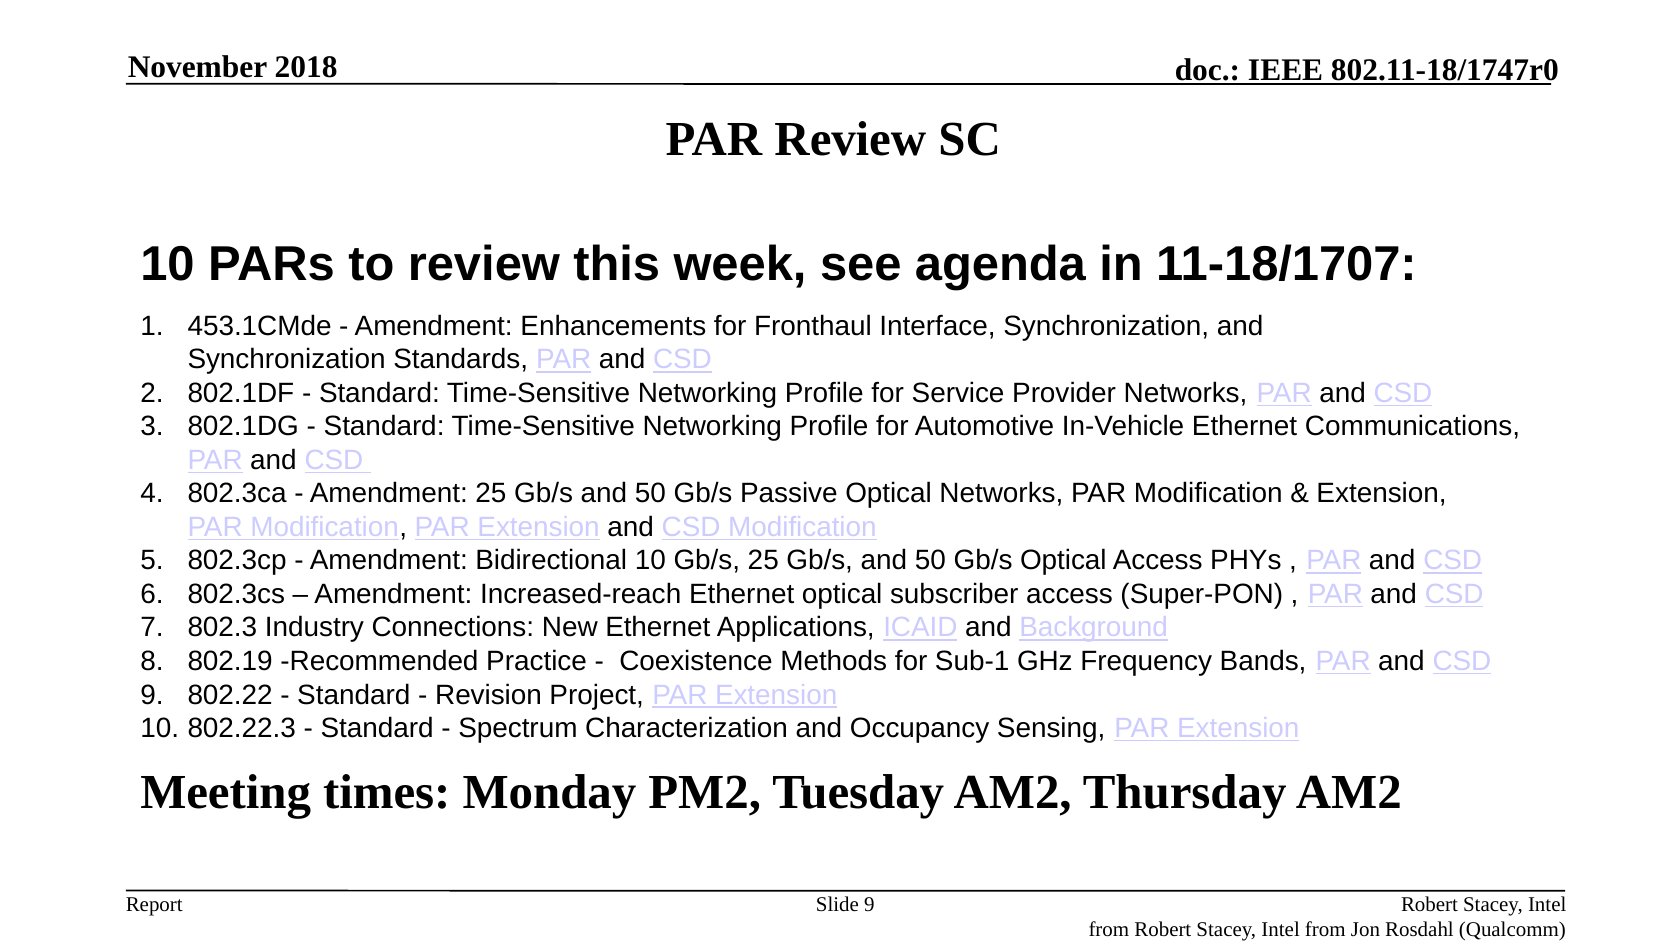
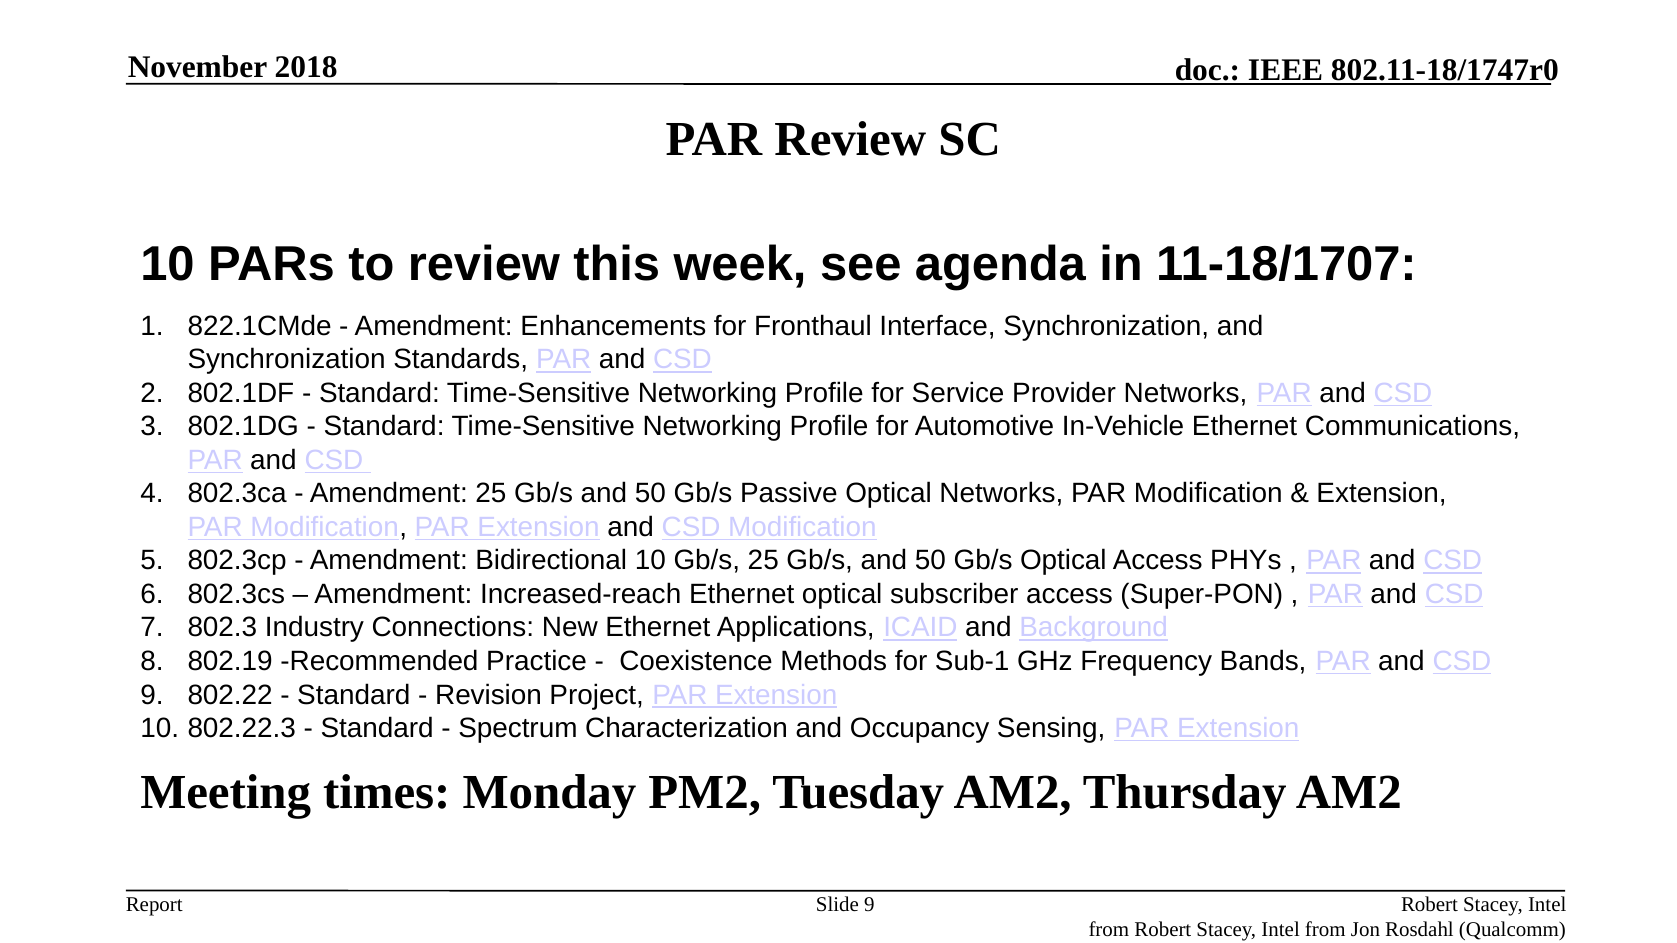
453.1CMde: 453.1CMde -> 822.1CMde
